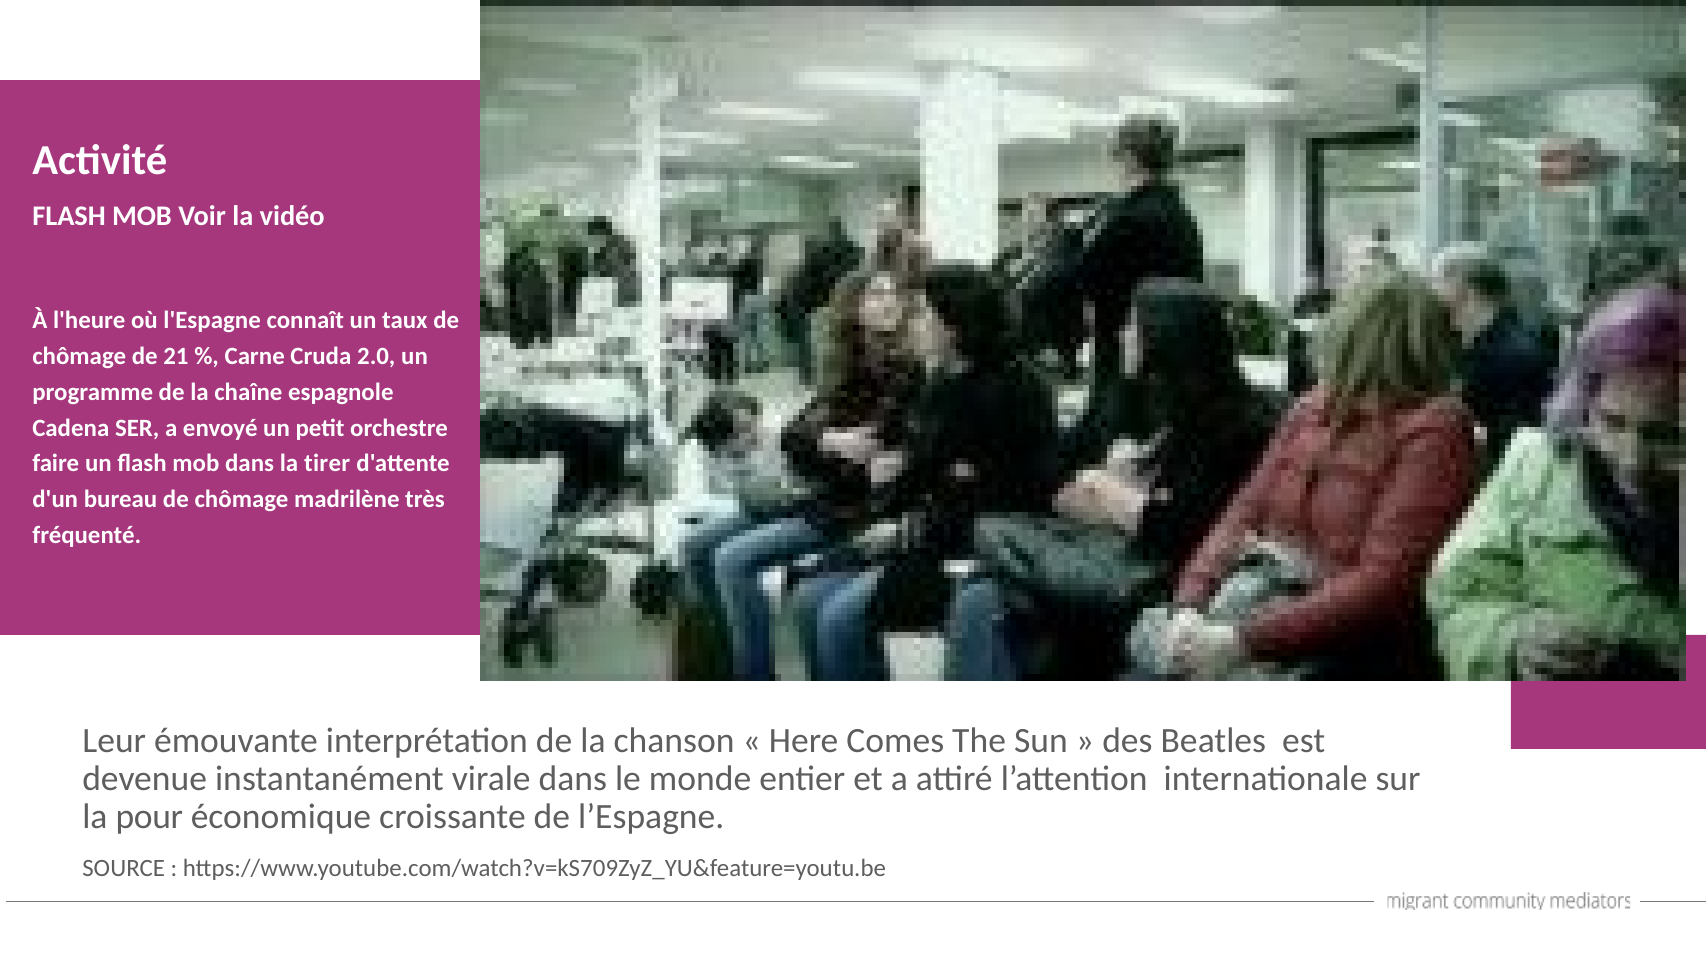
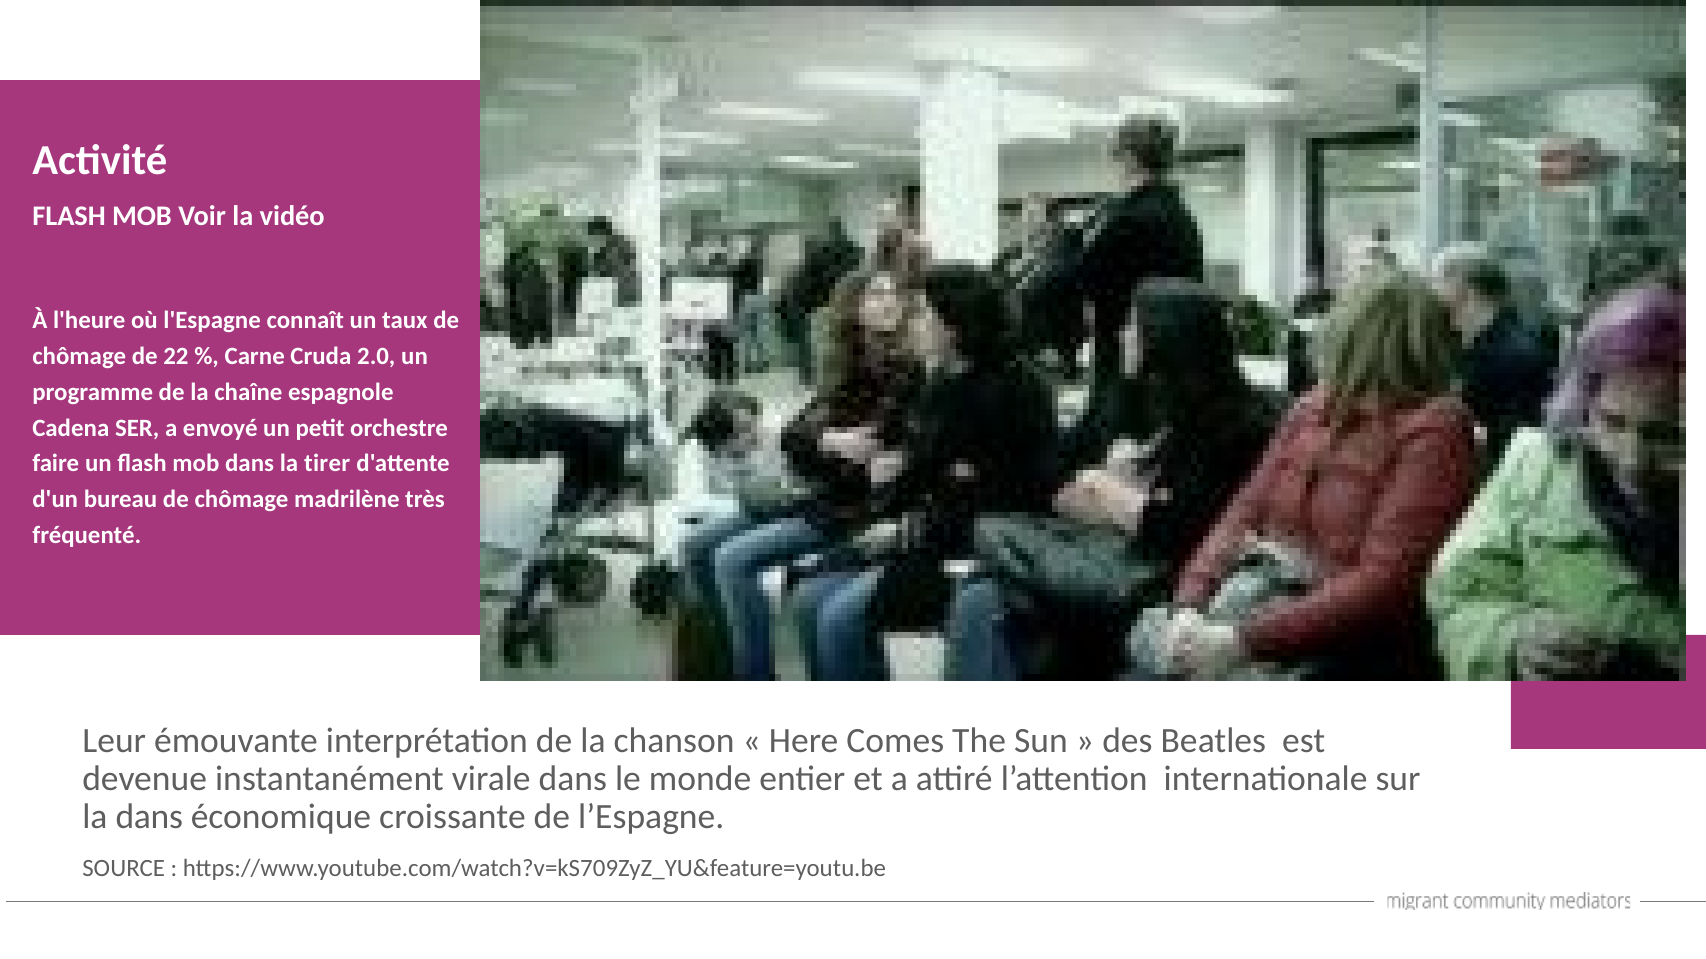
21: 21 -> 22
la pour: pour -> dans
